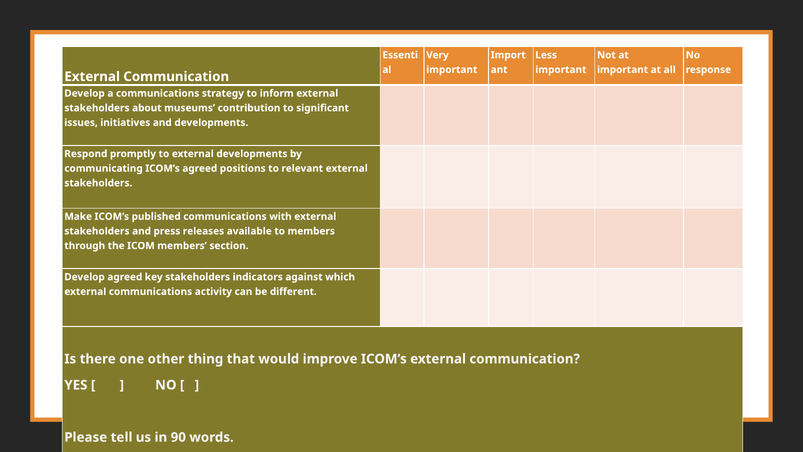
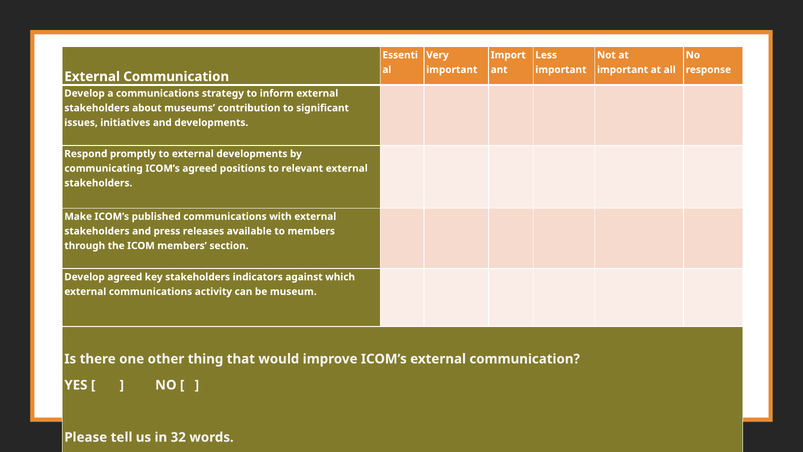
different: different -> museum
90: 90 -> 32
